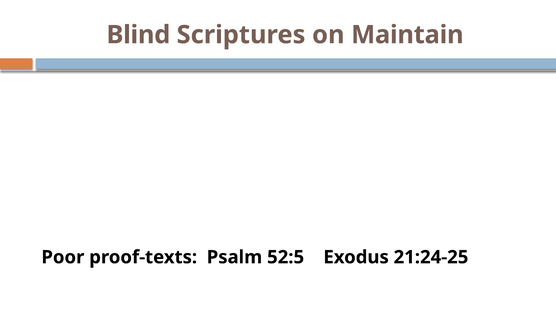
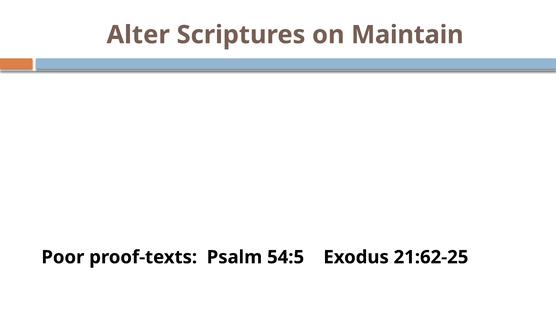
Blind: Blind -> Alter
52:5: 52:5 -> 54:5
21:24-25: 21:24-25 -> 21:62-25
